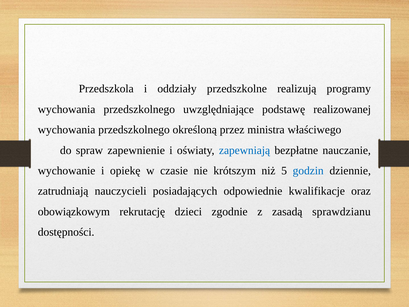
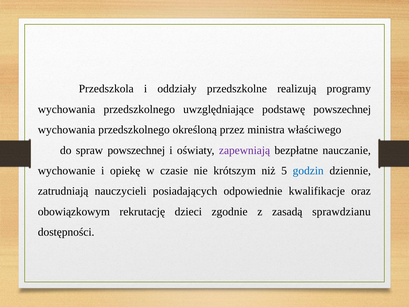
podstawę realizowanej: realizowanej -> powszechnej
spraw zapewnienie: zapewnienie -> powszechnej
zapewniają colour: blue -> purple
